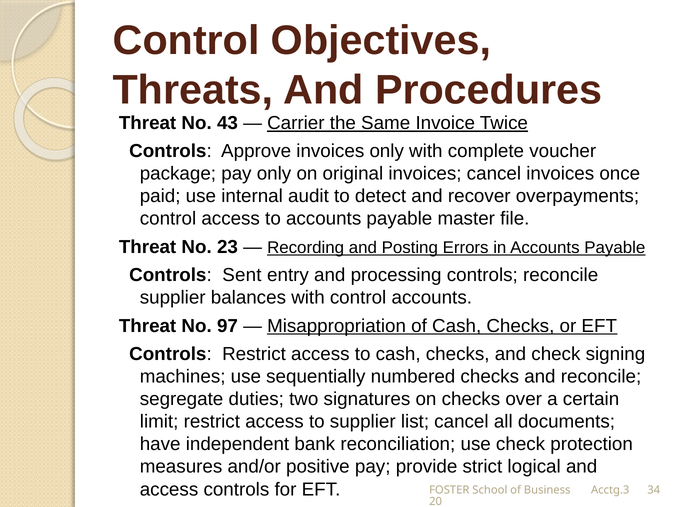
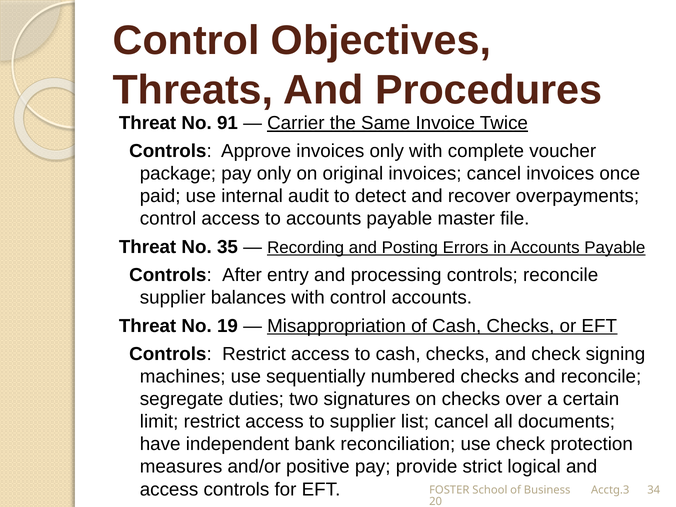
43: 43 -> 91
23: 23 -> 35
Sent: Sent -> After
97: 97 -> 19
